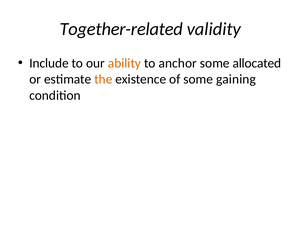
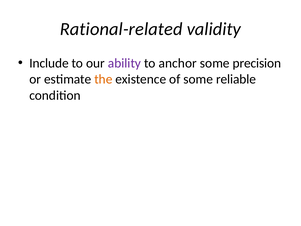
Together-related: Together-related -> Rational-related
ability colour: orange -> purple
allocated: allocated -> precision
gaining: gaining -> reliable
